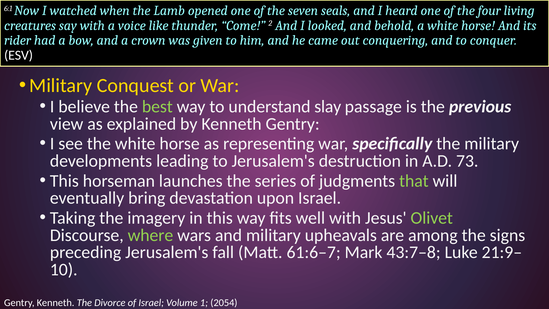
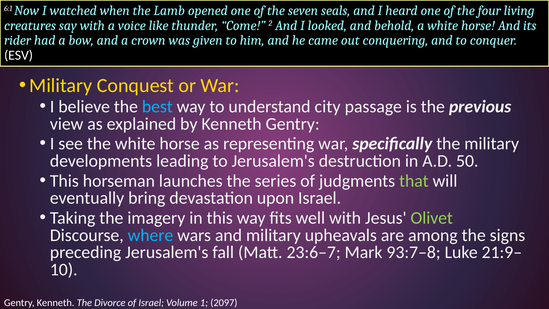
best colour: light green -> light blue
slay: slay -> city
73: 73 -> 50
where colour: light green -> light blue
61:6–7: 61:6–7 -> 23:6–7
43:7–8: 43:7–8 -> 93:7–8
2054: 2054 -> 2097
